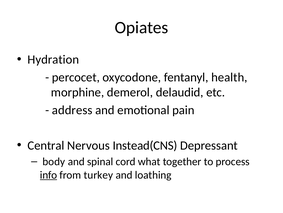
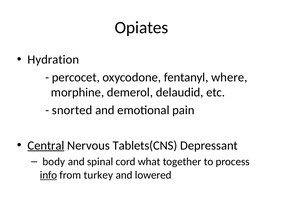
health: health -> where
address: address -> snorted
Central underline: none -> present
Instead(CNS: Instead(CNS -> Tablets(CNS
loathing: loathing -> lowered
